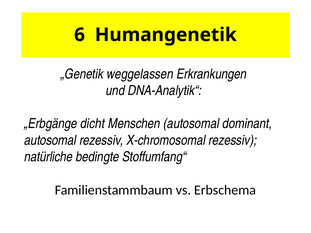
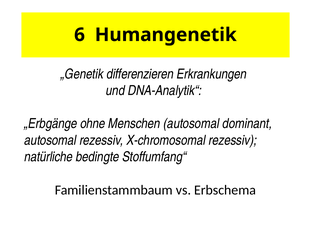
weggelassen: weggelassen -> differenzieren
dicht: dicht -> ohne
